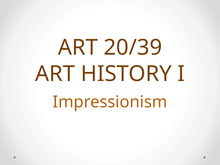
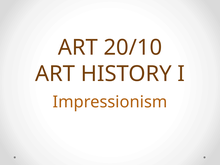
20/39: 20/39 -> 20/10
